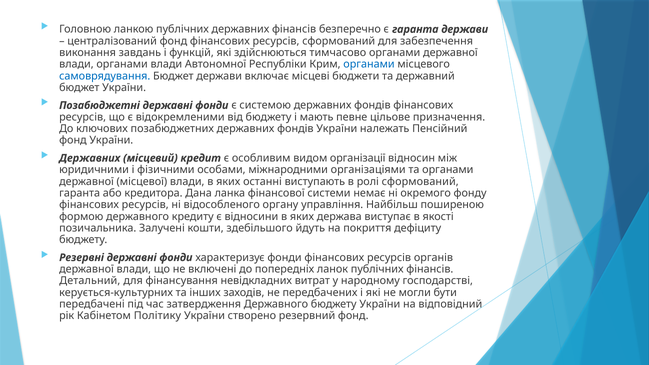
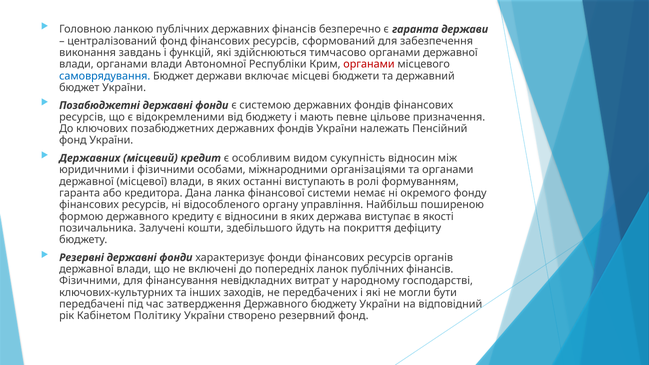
органами at (369, 64) colour: blue -> red
організації: організації -> сукупність
ролі сформований: сформований -> формуванням
Детальний at (90, 281): Детальний -> Фізичними
керується-культурних: керується-культурних -> ключових-культурних
